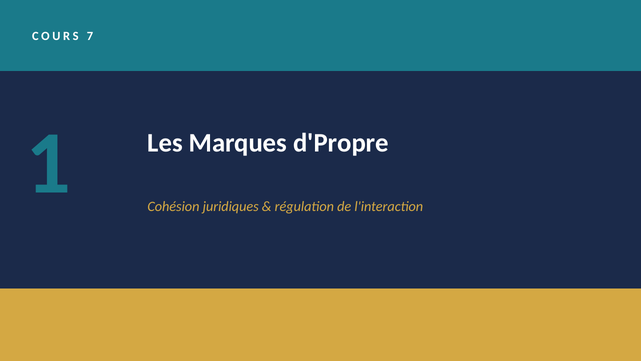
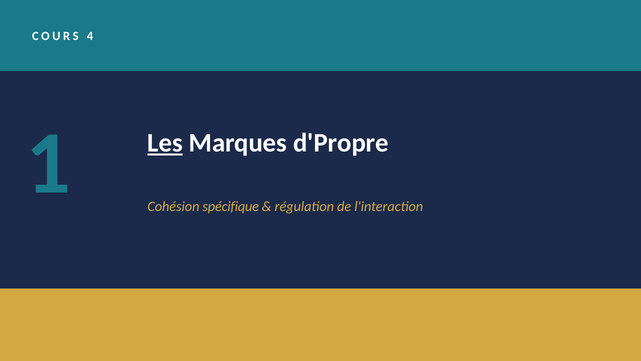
7: 7 -> 4
Les underline: none -> present
juridiques: juridiques -> spécifique
